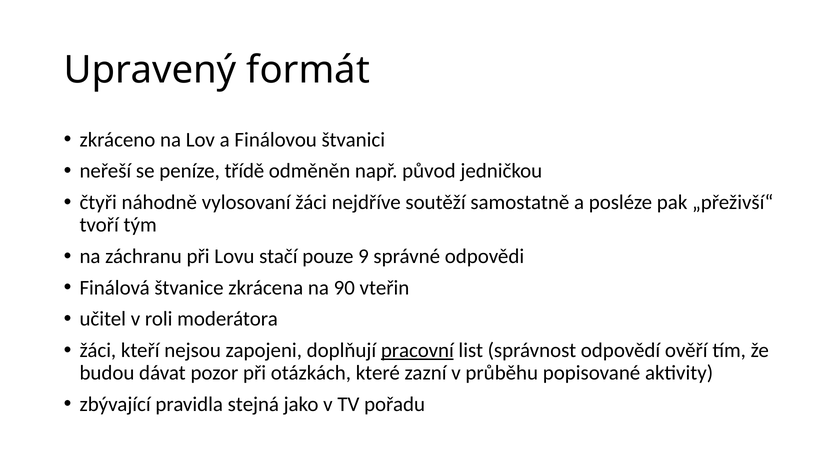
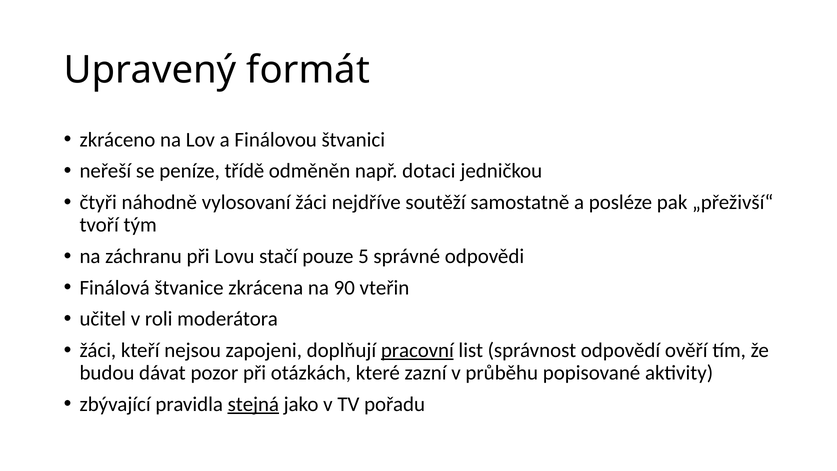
původ: původ -> dotaci
9: 9 -> 5
stejná underline: none -> present
